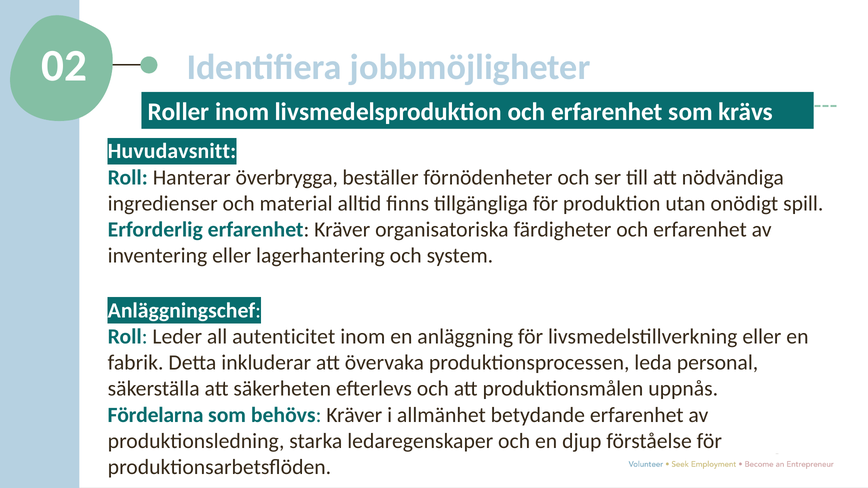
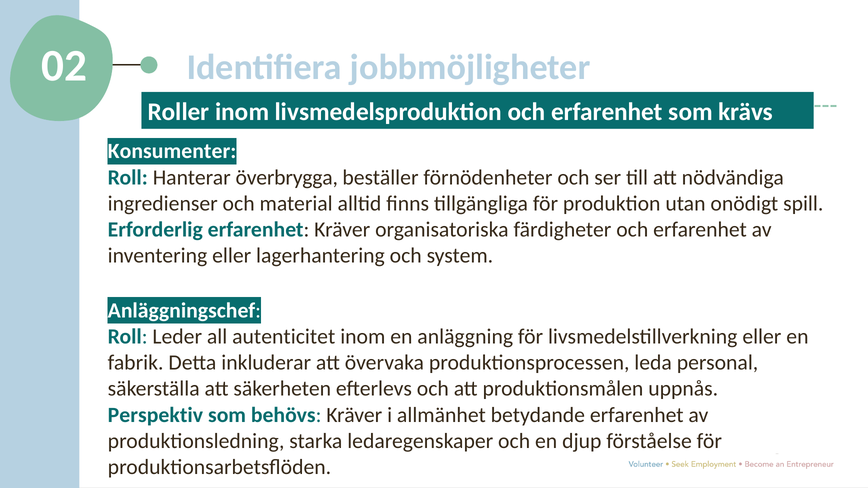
Huvudavsnitt: Huvudavsnitt -> Konsumenter
Fördelarna: Fördelarna -> Perspektiv
